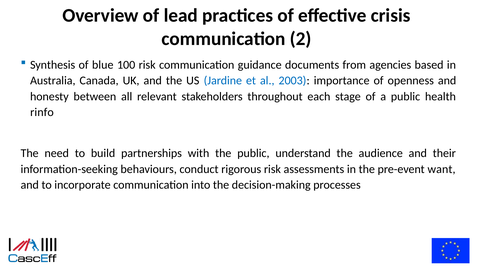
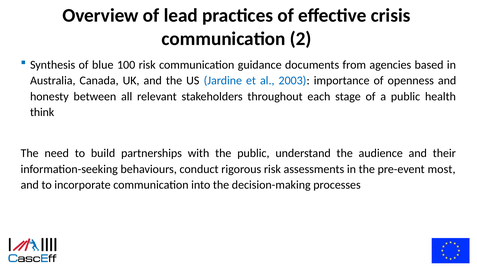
rinfo: rinfo -> think
want: want -> most
